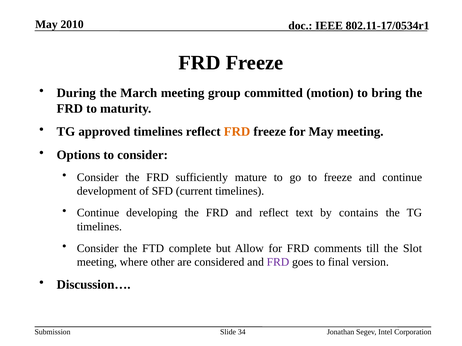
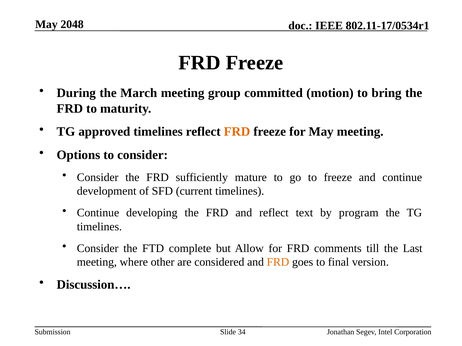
2010: 2010 -> 2048
contains: contains -> program
Slot: Slot -> Last
FRD at (278, 263) colour: purple -> orange
